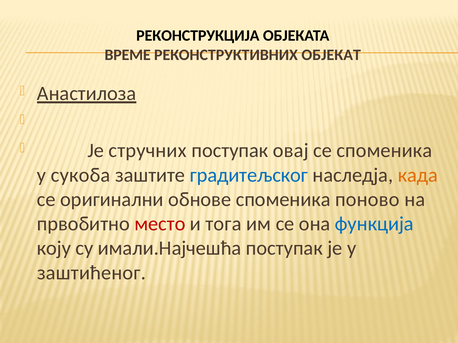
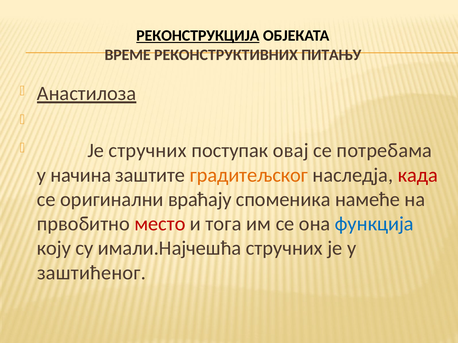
РЕКОНСТРУКЦИЈА underline: none -> present
ОБЈЕКАТ: ОБЈЕКАТ -> ПИТАЊУ
се споменика: споменика -> потребама
сукоба: сукоба -> начина
градитељског colour: blue -> orange
када colour: orange -> red
обнове: обнове -> враћају
поново: поново -> намеће
имали.Најчешћа поступак: поступак -> стручних
